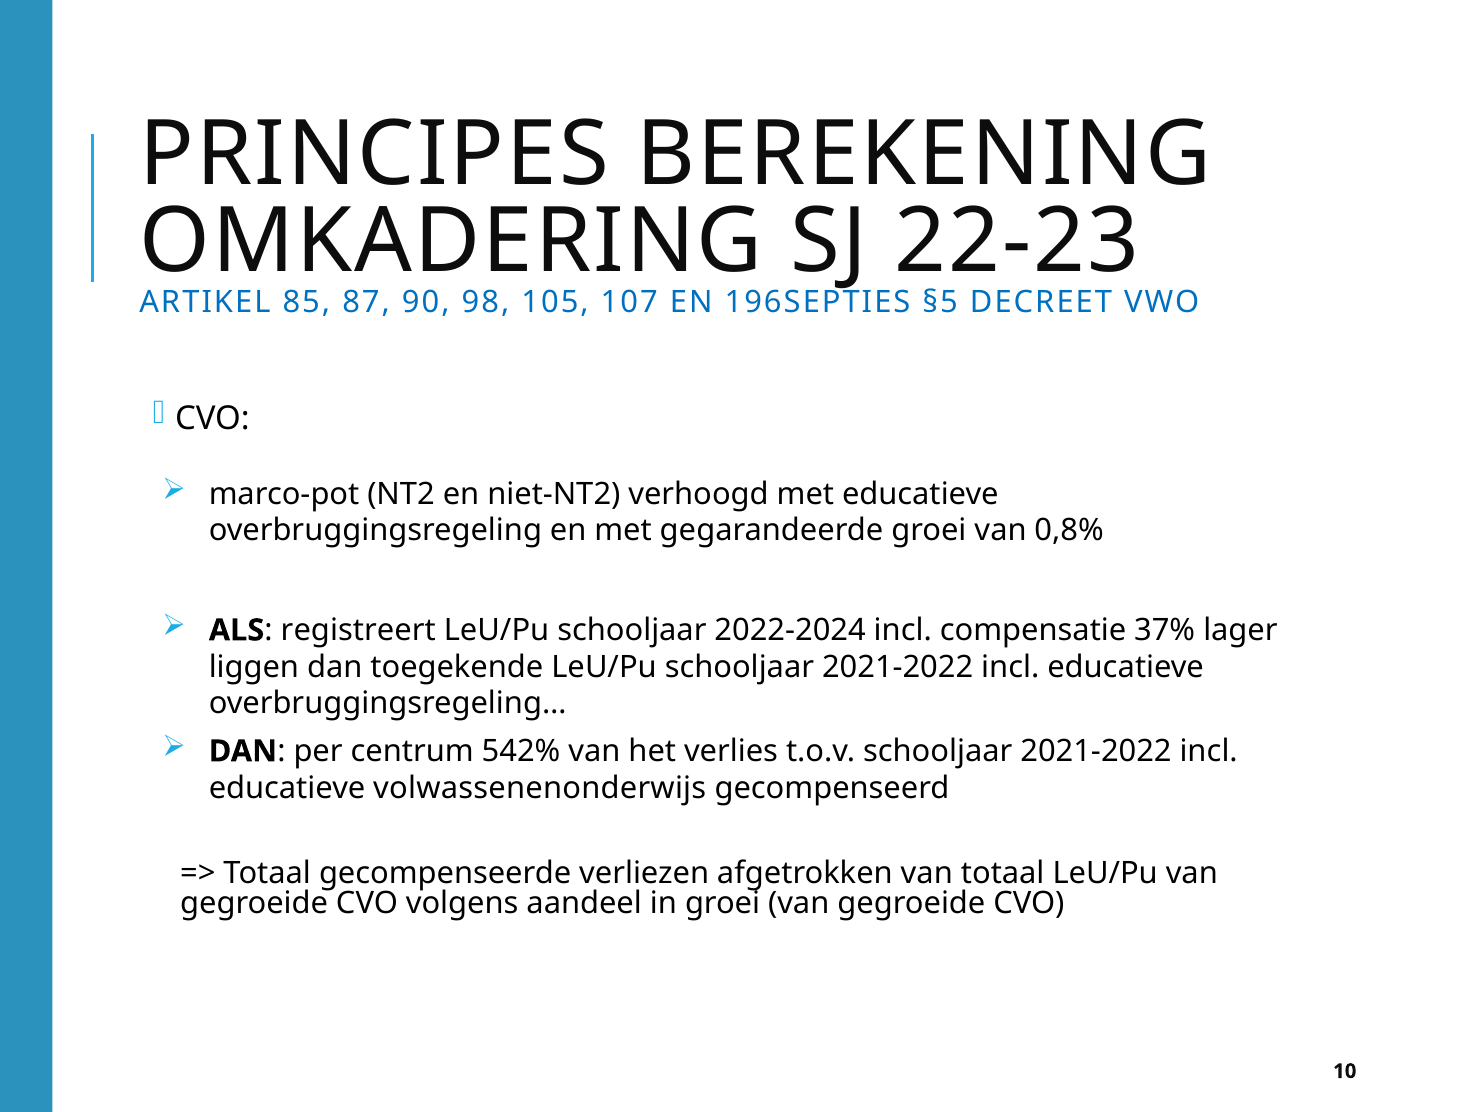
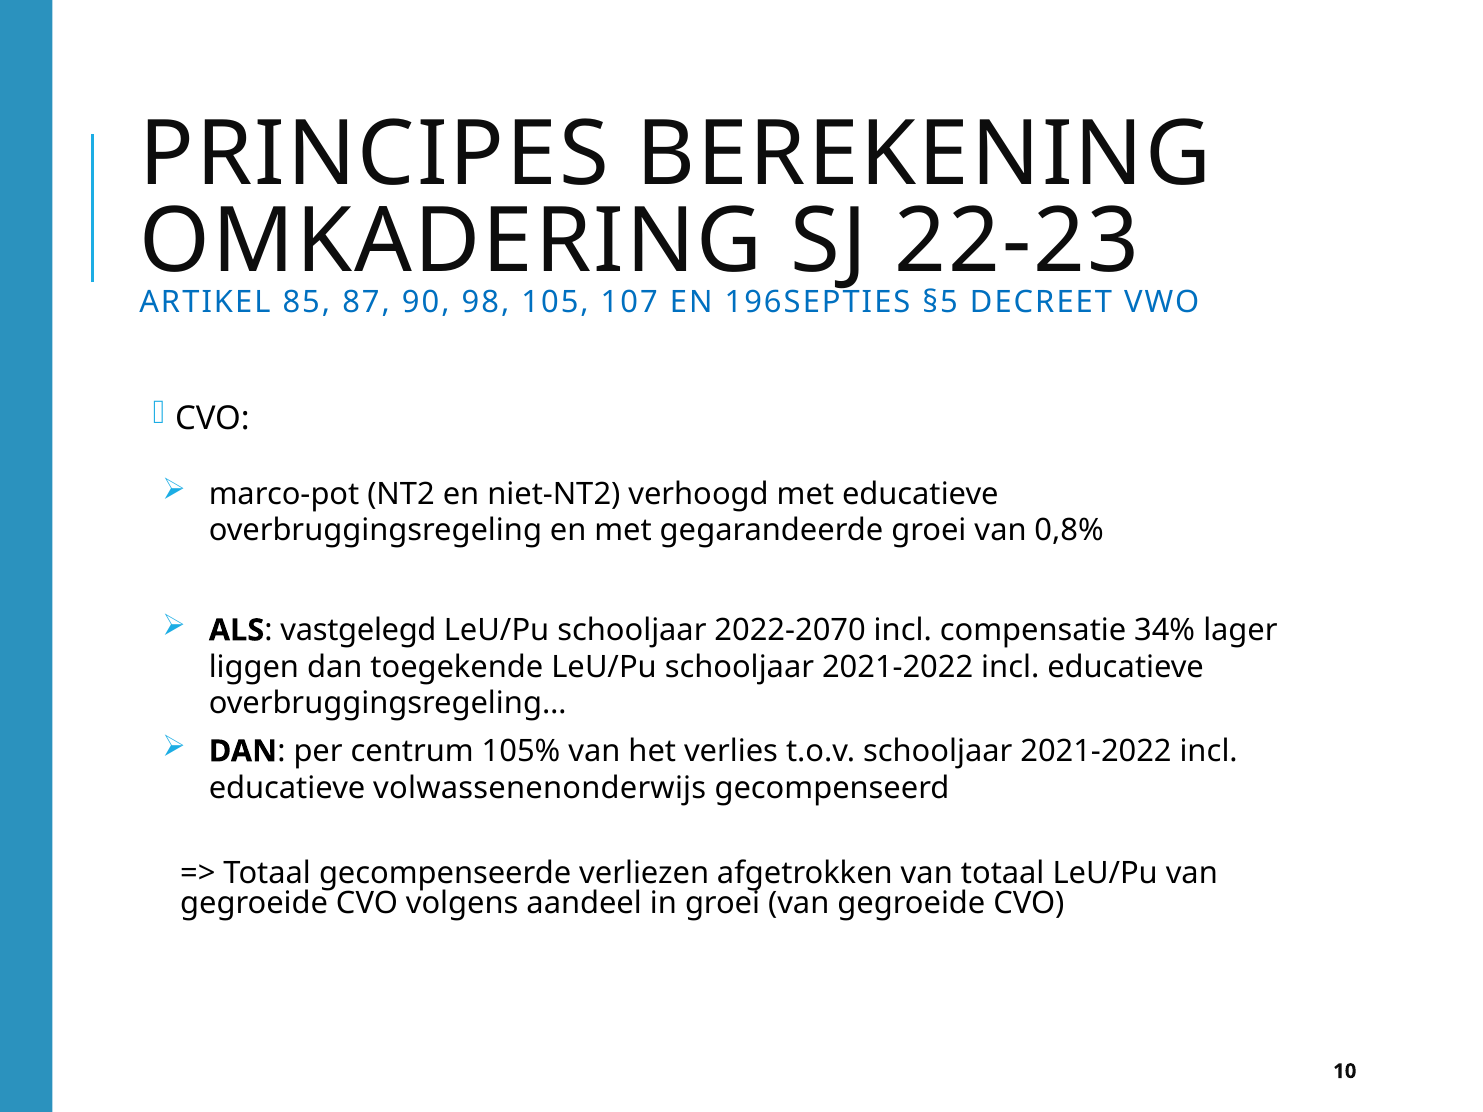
registreert: registreert -> vastgelegd
2022-2024: 2022-2024 -> 2022-2070
37%: 37% -> 34%
542%: 542% -> 105%
